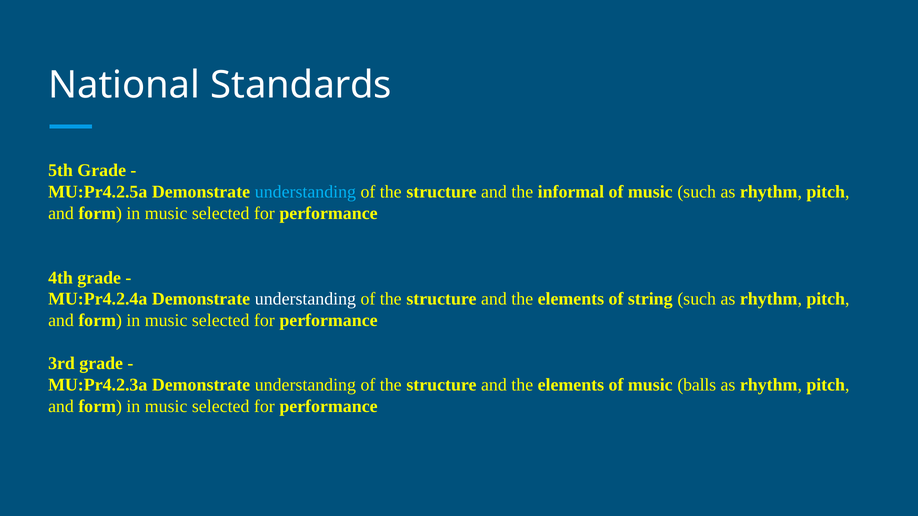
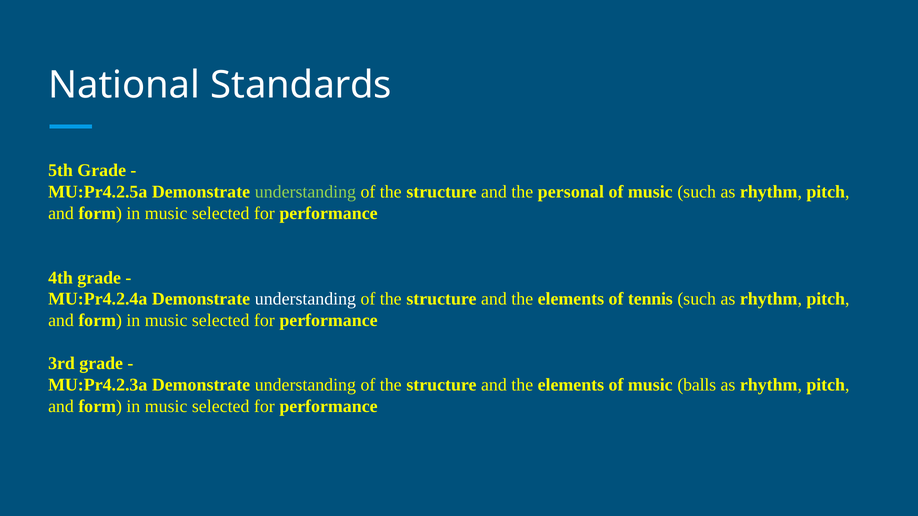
understanding at (305, 192) colour: light blue -> light green
informal: informal -> personal
string: string -> tennis
